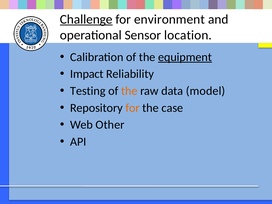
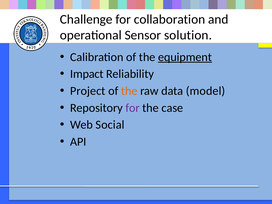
Challenge underline: present -> none
environment: environment -> collaboration
location: location -> solution
Testing: Testing -> Project
for at (133, 108) colour: orange -> purple
Other: Other -> Social
